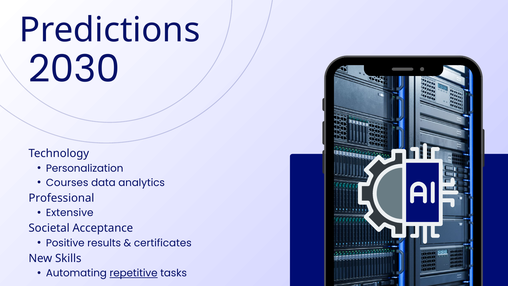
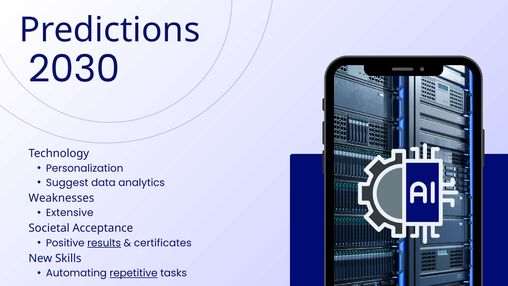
Courses: Courses -> Suggest
Professional: Professional -> Weaknesses
results underline: none -> present
